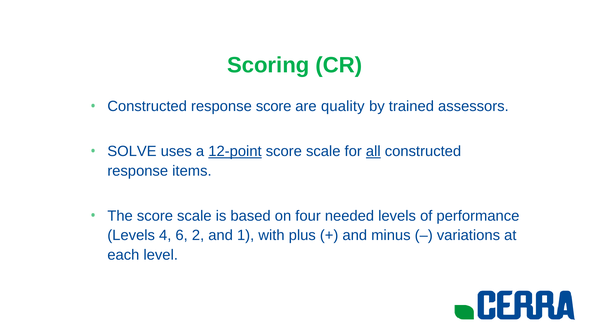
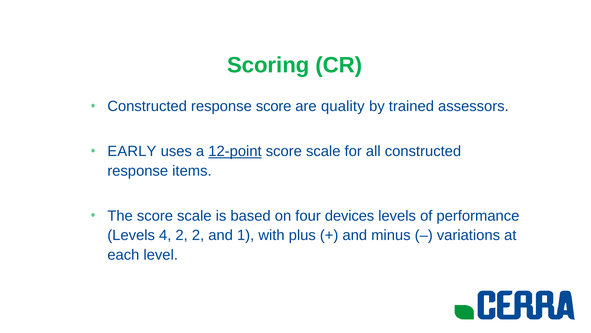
SOLVE: SOLVE -> EARLY
all underline: present -> none
needed: needed -> devices
4 6: 6 -> 2
